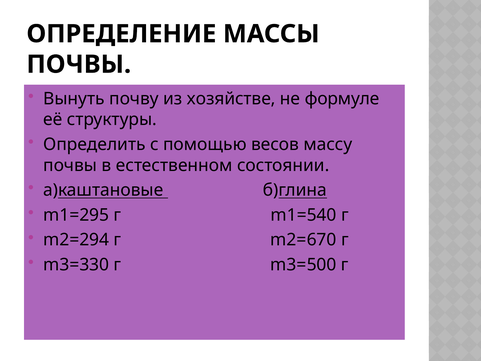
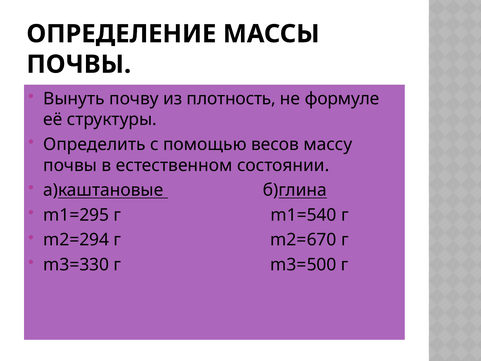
хозяйстве: хозяйстве -> плотность
